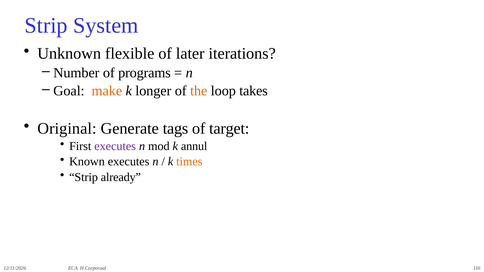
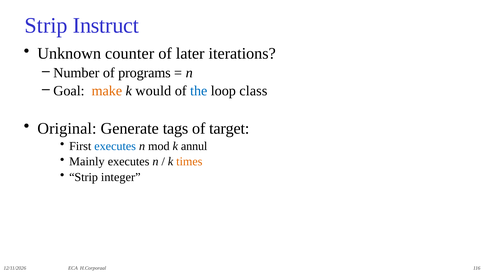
System: System -> Instruct
flexible: flexible -> counter
longer: longer -> would
the colour: orange -> blue
takes: takes -> class
executes at (115, 146) colour: purple -> blue
Known: Known -> Mainly
already: already -> integer
